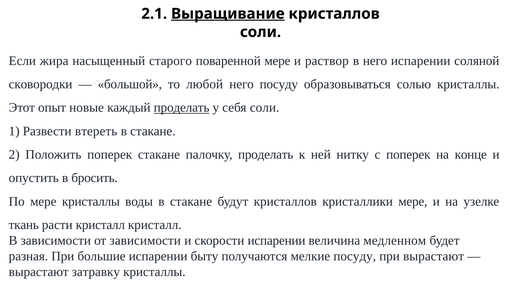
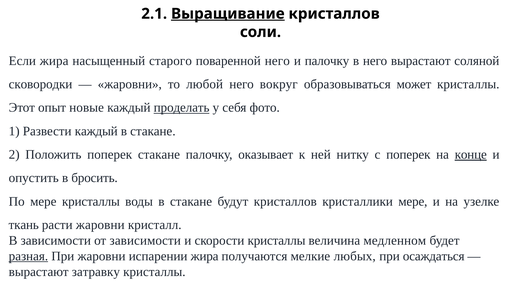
поваренной мере: мере -> него
и раствор: раствор -> палочку
него испарении: испарении -> вырастают
большой at (130, 84): большой -> жаровни
него посуду: посуду -> вокруг
солью: солью -> может
себя соли: соли -> фото
Развести втереть: втереть -> каждый
палочку проделать: проделать -> оказывает
конце underline: none -> present
расти кристалл: кристалл -> жаровни
скорости испарении: испарении -> кристаллы
разная underline: none -> present
При большие: большие -> жаровни
испарении быту: быту -> жира
мелкие посуду: посуду -> любых
при вырастают: вырастают -> осаждаться
